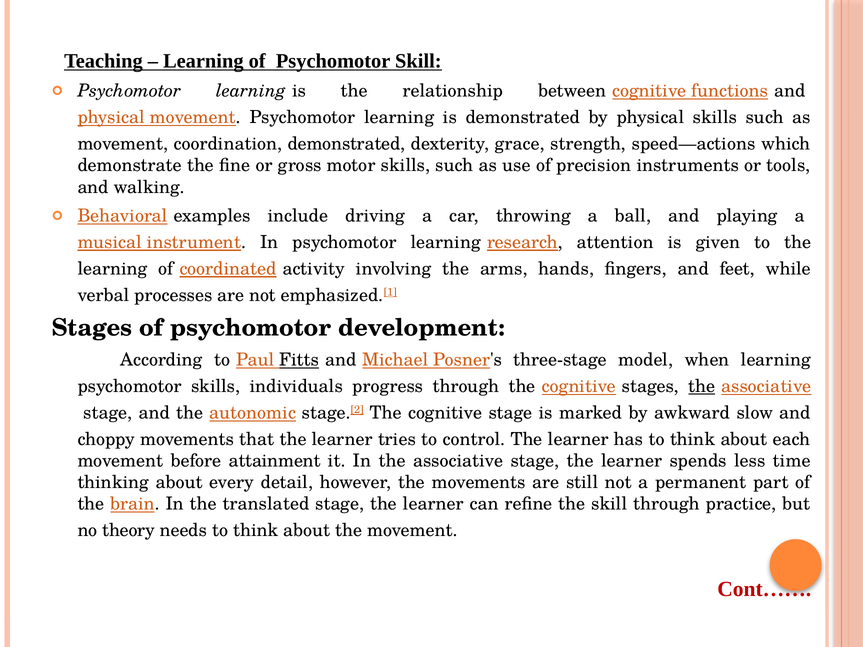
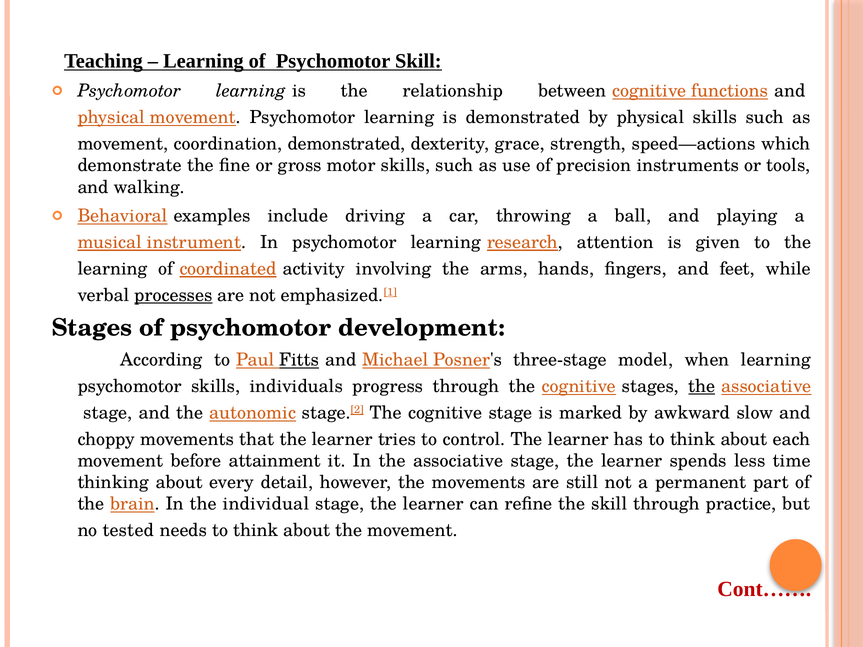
processes underline: none -> present
translated: translated -> individual
theory: theory -> tested
